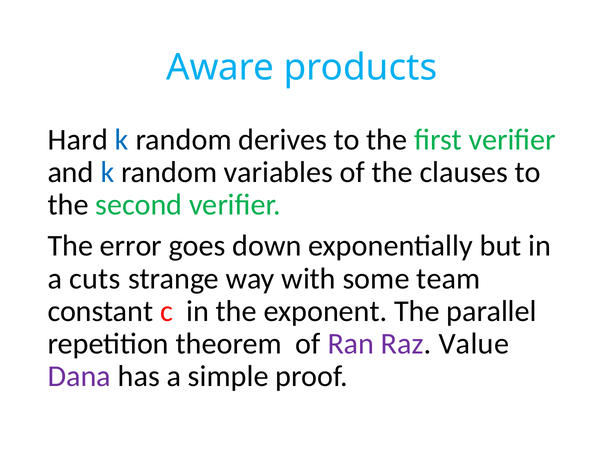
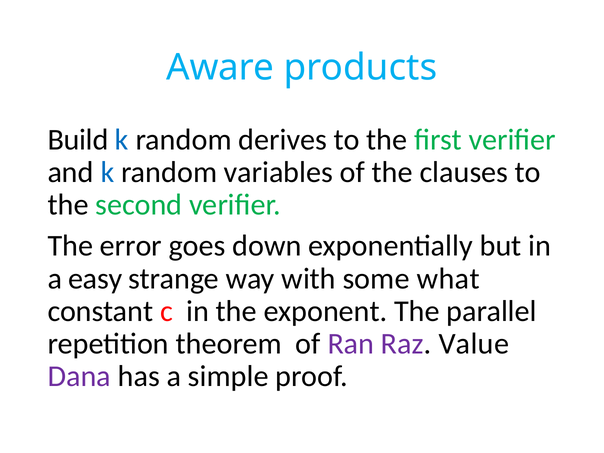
Hard: Hard -> Build
cuts: cuts -> easy
team: team -> what
